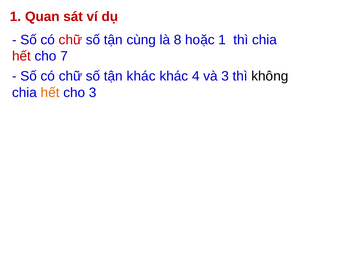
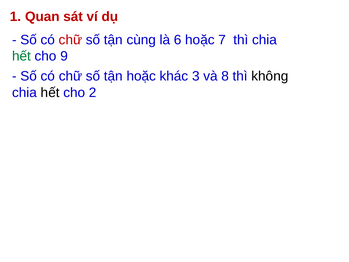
8: 8 -> 6
hoặc 1: 1 -> 7
hết at (22, 56) colour: red -> green
7: 7 -> 9
tận khác: khác -> hoặc
4: 4 -> 3
và 3: 3 -> 8
hết at (50, 92) colour: orange -> black
cho 3: 3 -> 2
